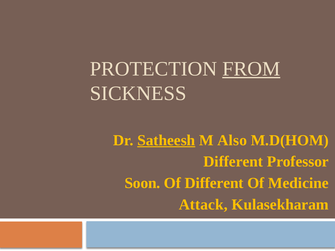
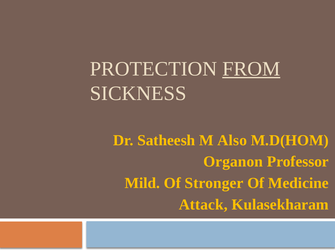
Satheesh underline: present -> none
Different at (233, 162): Different -> Organon
Soon: Soon -> Mild
Of Different: Different -> Stronger
